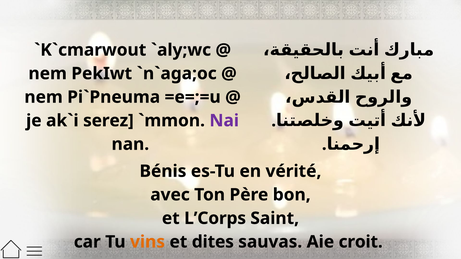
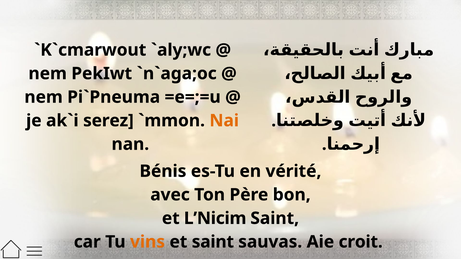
Nai colour: purple -> orange
L’Corps: L’Corps -> L’Nicim
et dites: dites -> saint
